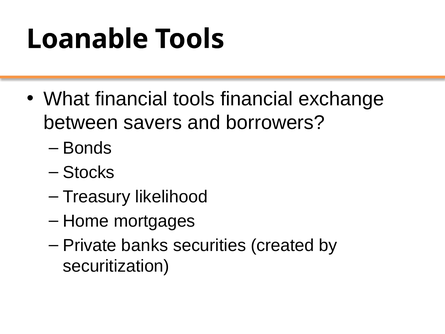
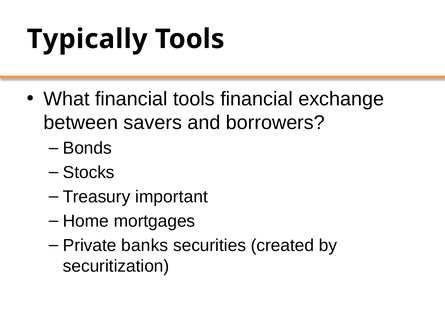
Loanable: Loanable -> Typically
likelihood: likelihood -> important
